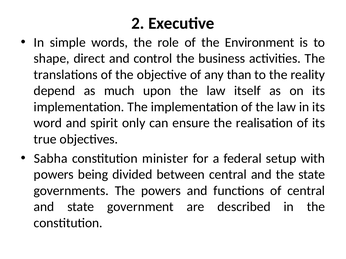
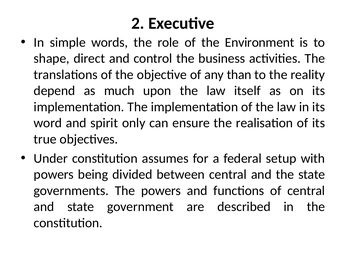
Sabha: Sabha -> Under
minister: minister -> assumes
